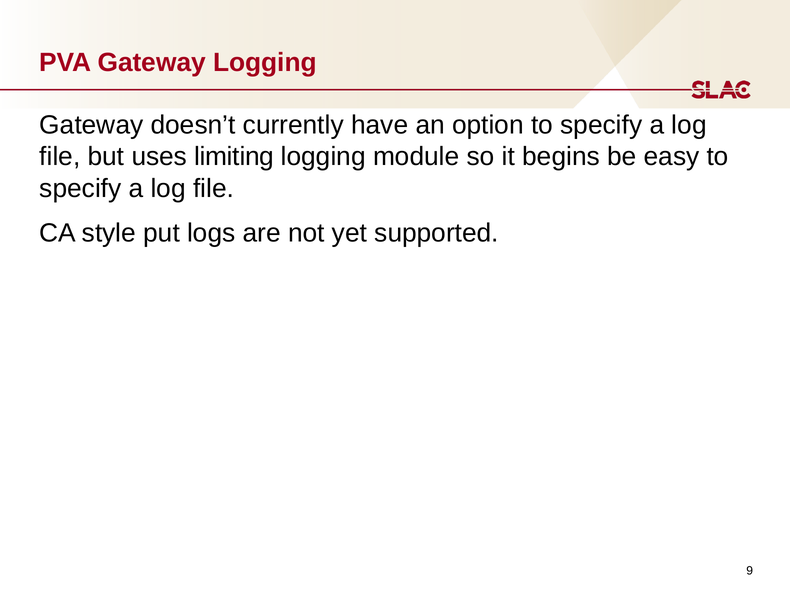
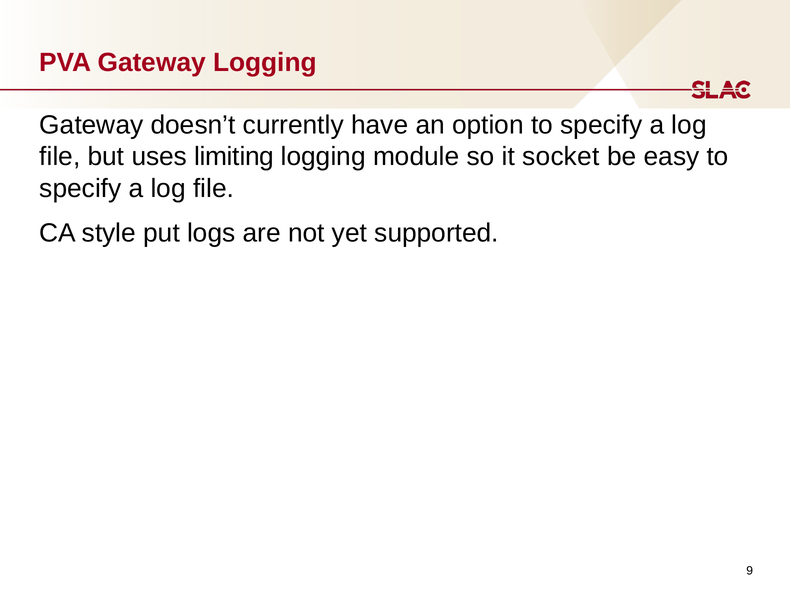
begins: begins -> socket
